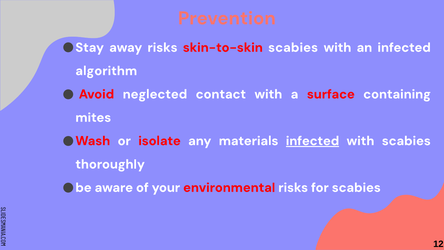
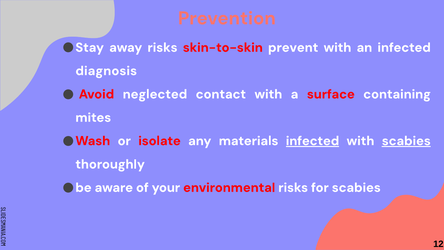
skin-to-skin scabies: scabies -> prevent
algorithm: algorithm -> diagnosis
scabies at (406, 141) underline: none -> present
